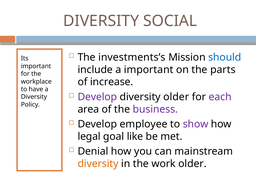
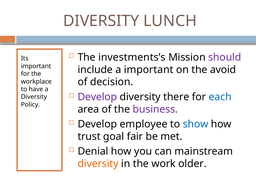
SOCIAL: SOCIAL -> LUNCH
should colour: blue -> purple
parts: parts -> avoid
increase: increase -> decision
diversity older: older -> there
each colour: purple -> blue
show colour: purple -> blue
legal: legal -> trust
like: like -> fair
